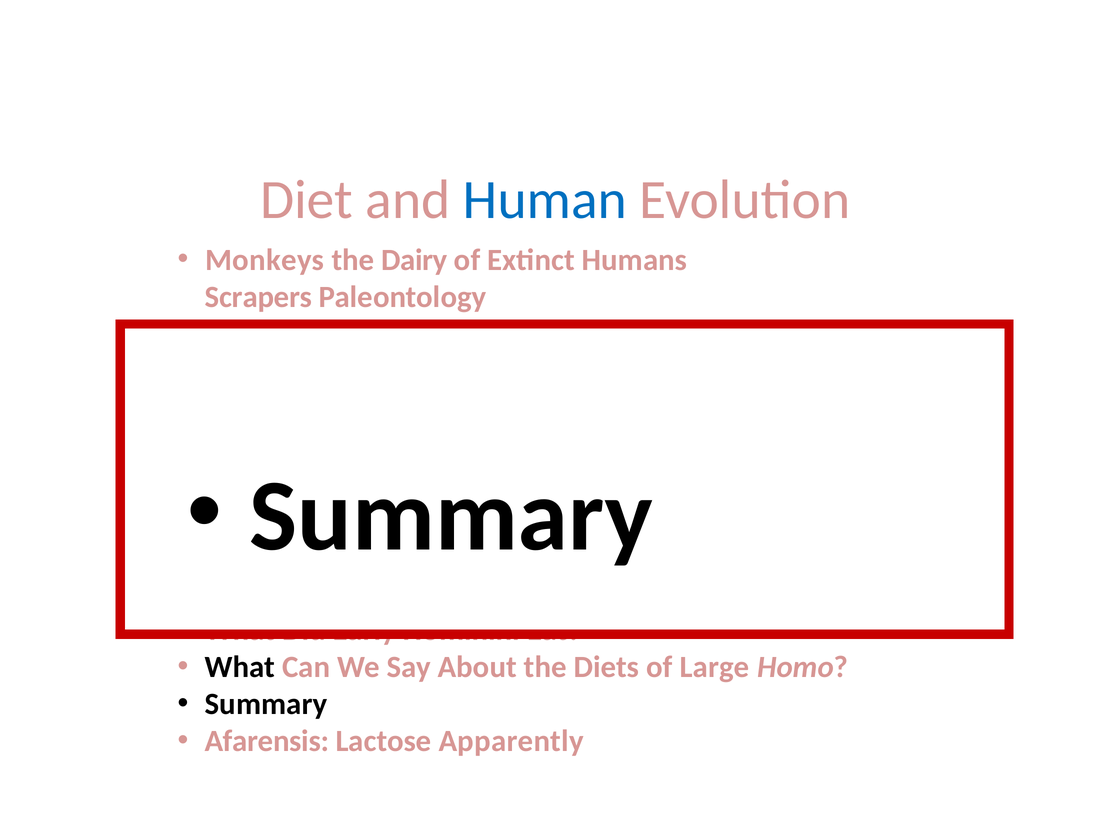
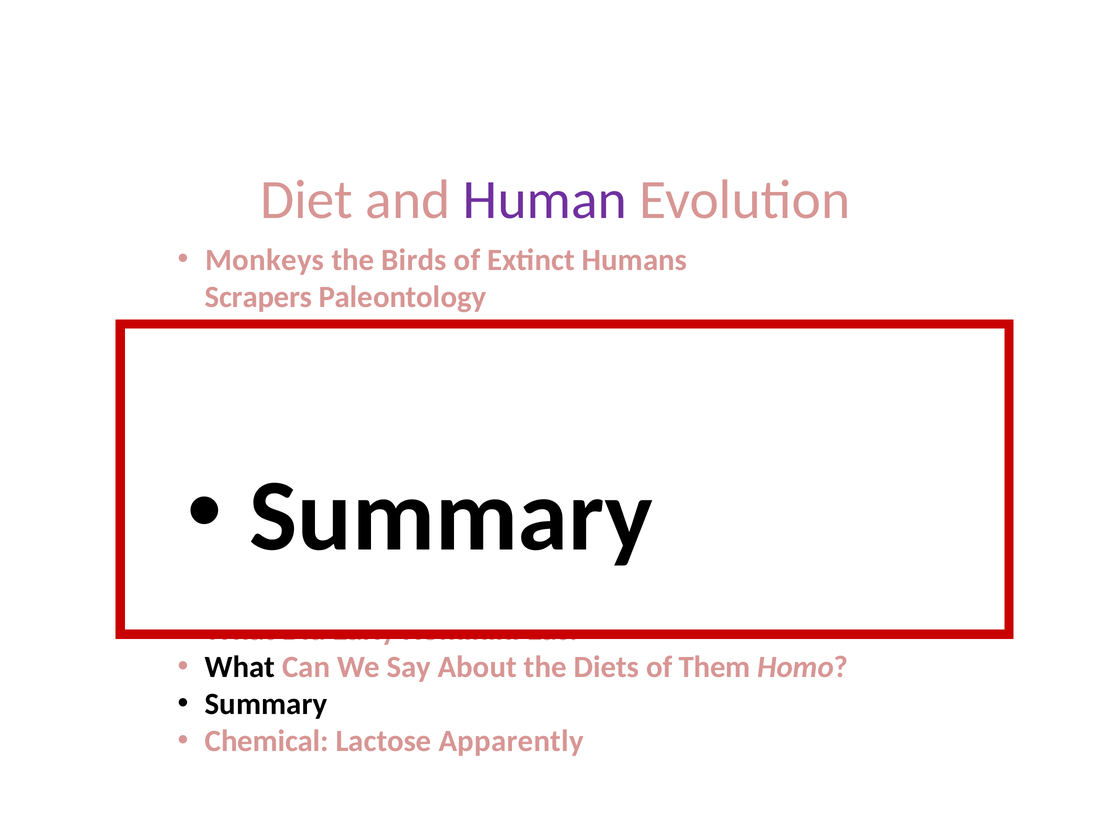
Human colour: blue -> purple
Dairy: Dairy -> Birds
Large: Large -> Them
Afarensis: Afarensis -> Chemical
